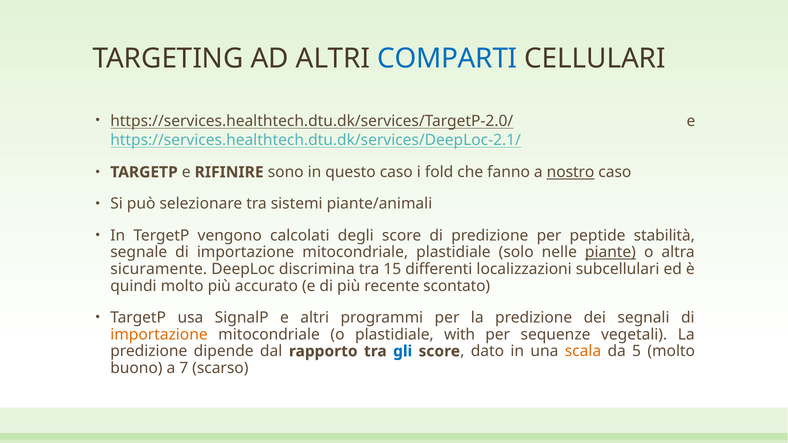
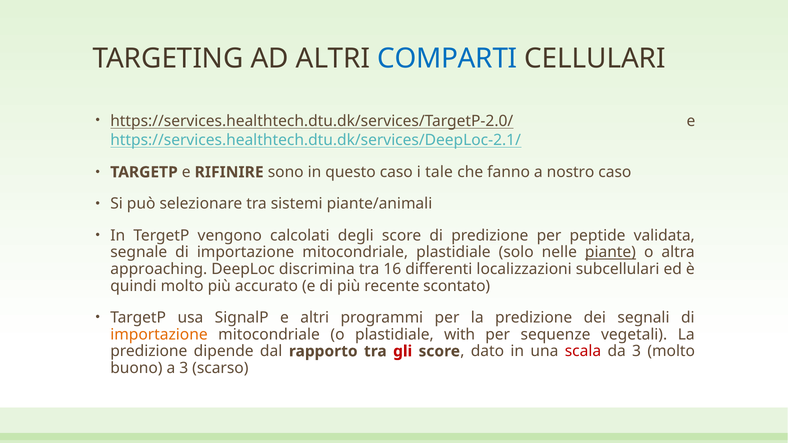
fold: fold -> tale
nostro underline: present -> none
stabilità: stabilità -> validata
sicuramente: sicuramente -> approaching
15: 15 -> 16
gli colour: blue -> red
scala colour: orange -> red
da 5: 5 -> 3
a 7: 7 -> 3
